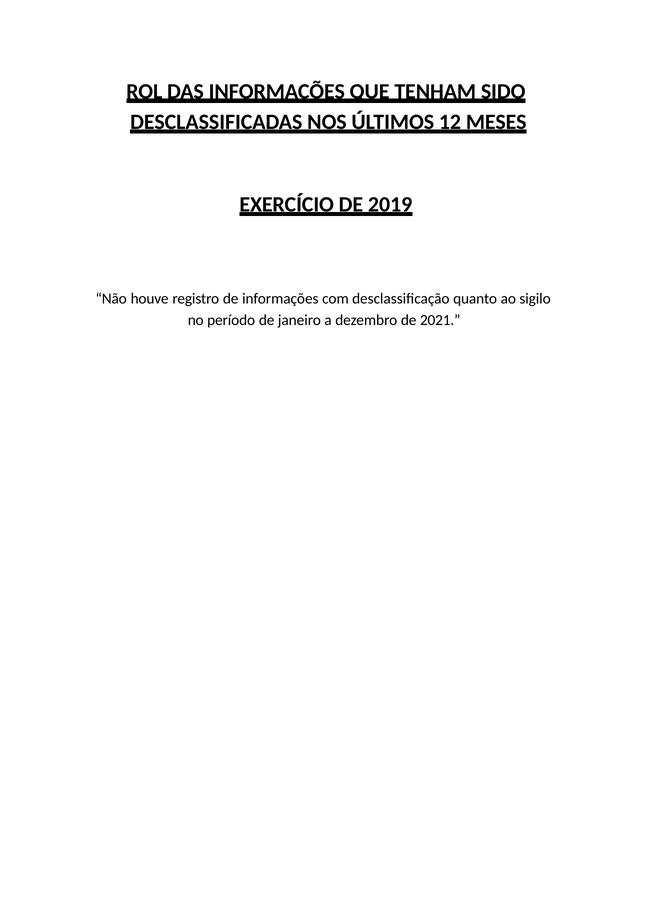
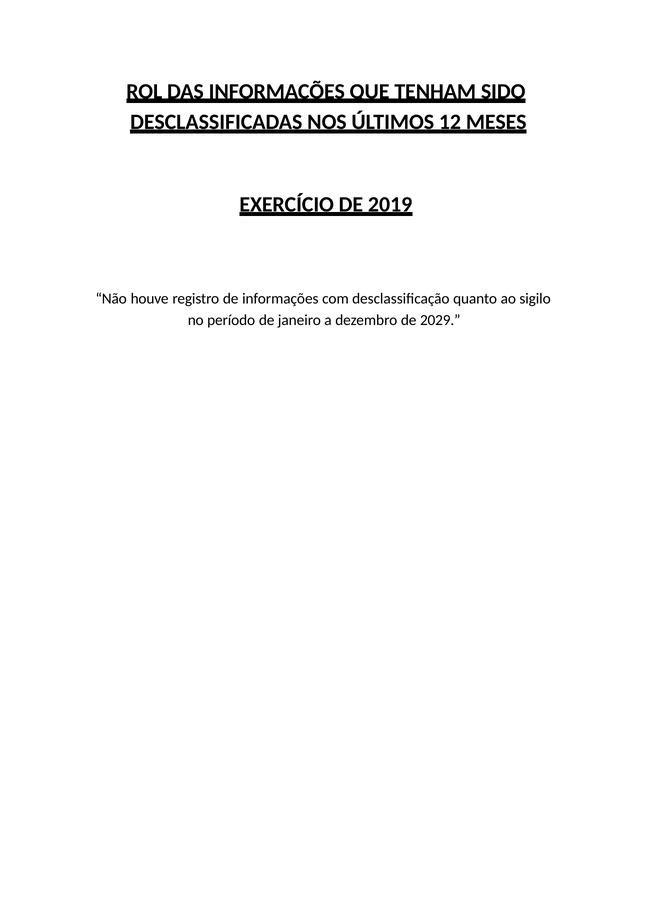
2021: 2021 -> 2029
